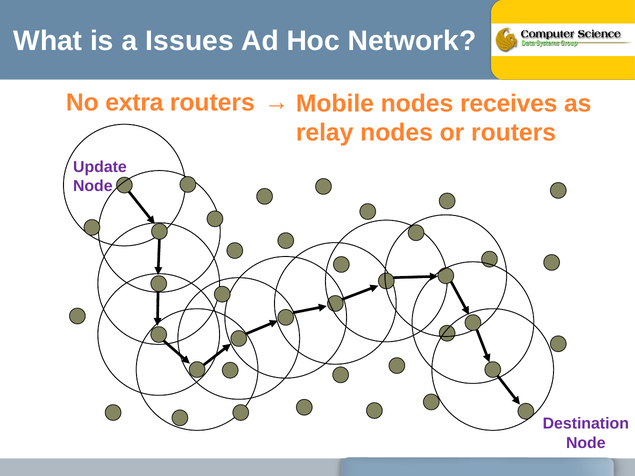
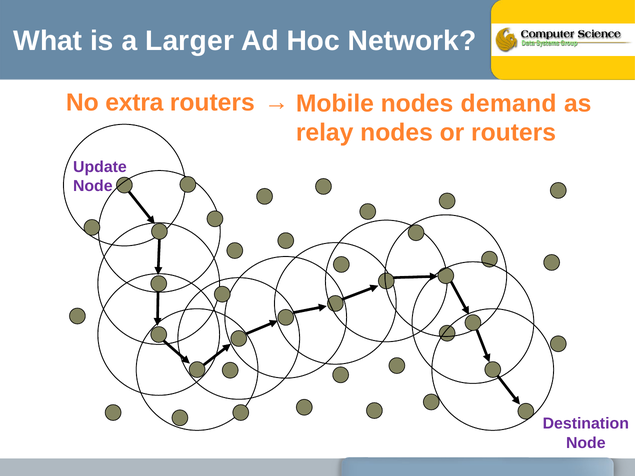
Issues: Issues -> Larger
receives: receives -> demand
